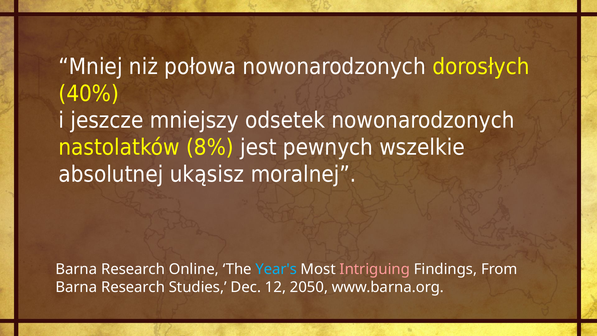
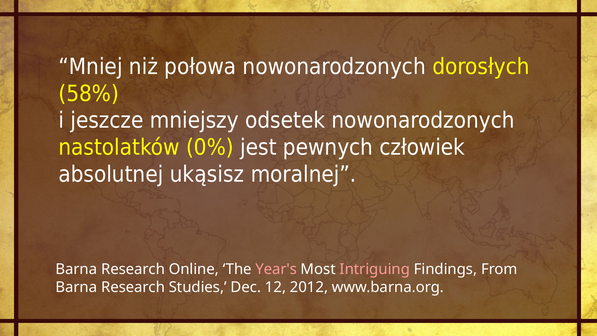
40%: 40% -> 58%
8%: 8% -> 0%
wszelkie: wszelkie -> człowiek
Year's colour: light blue -> pink
2050: 2050 -> 2012
